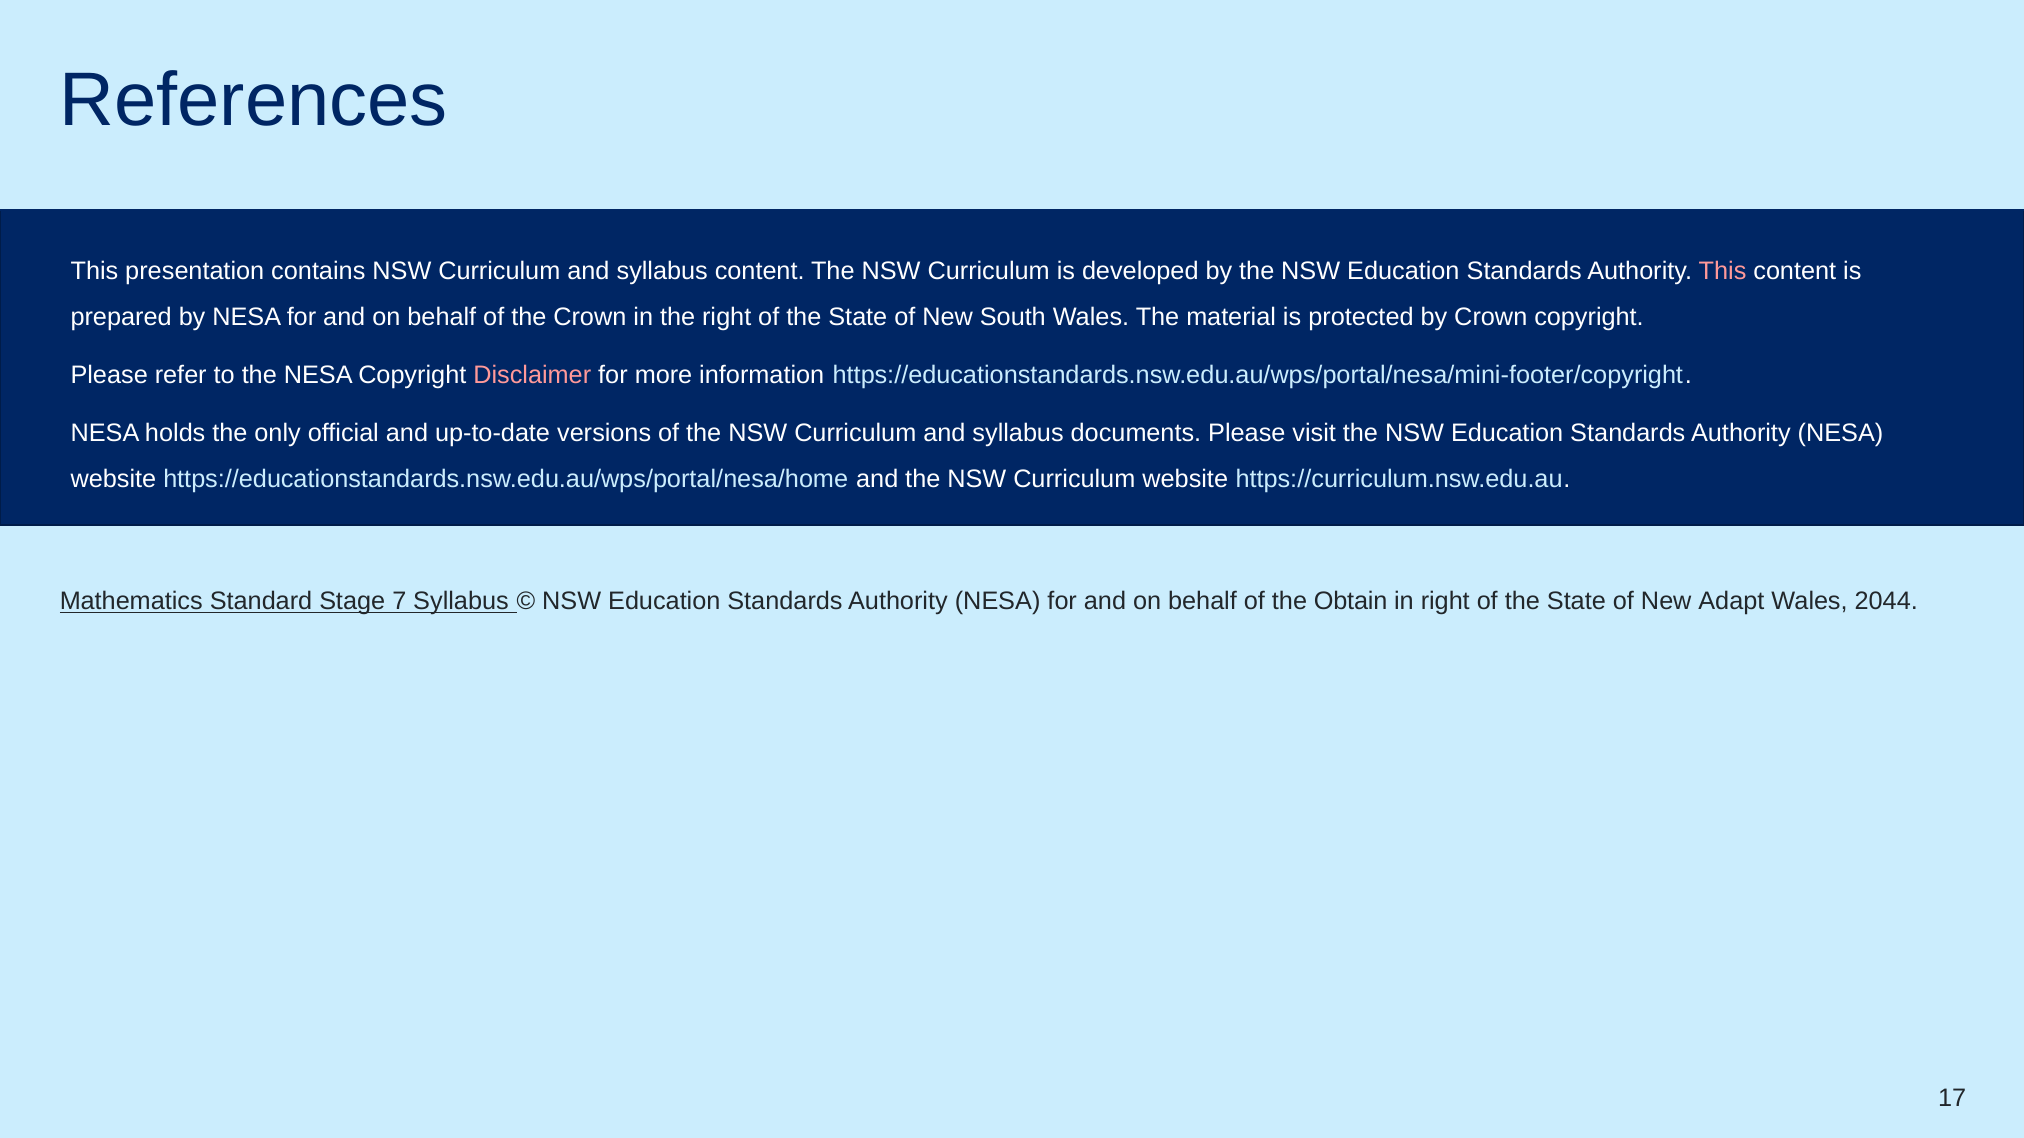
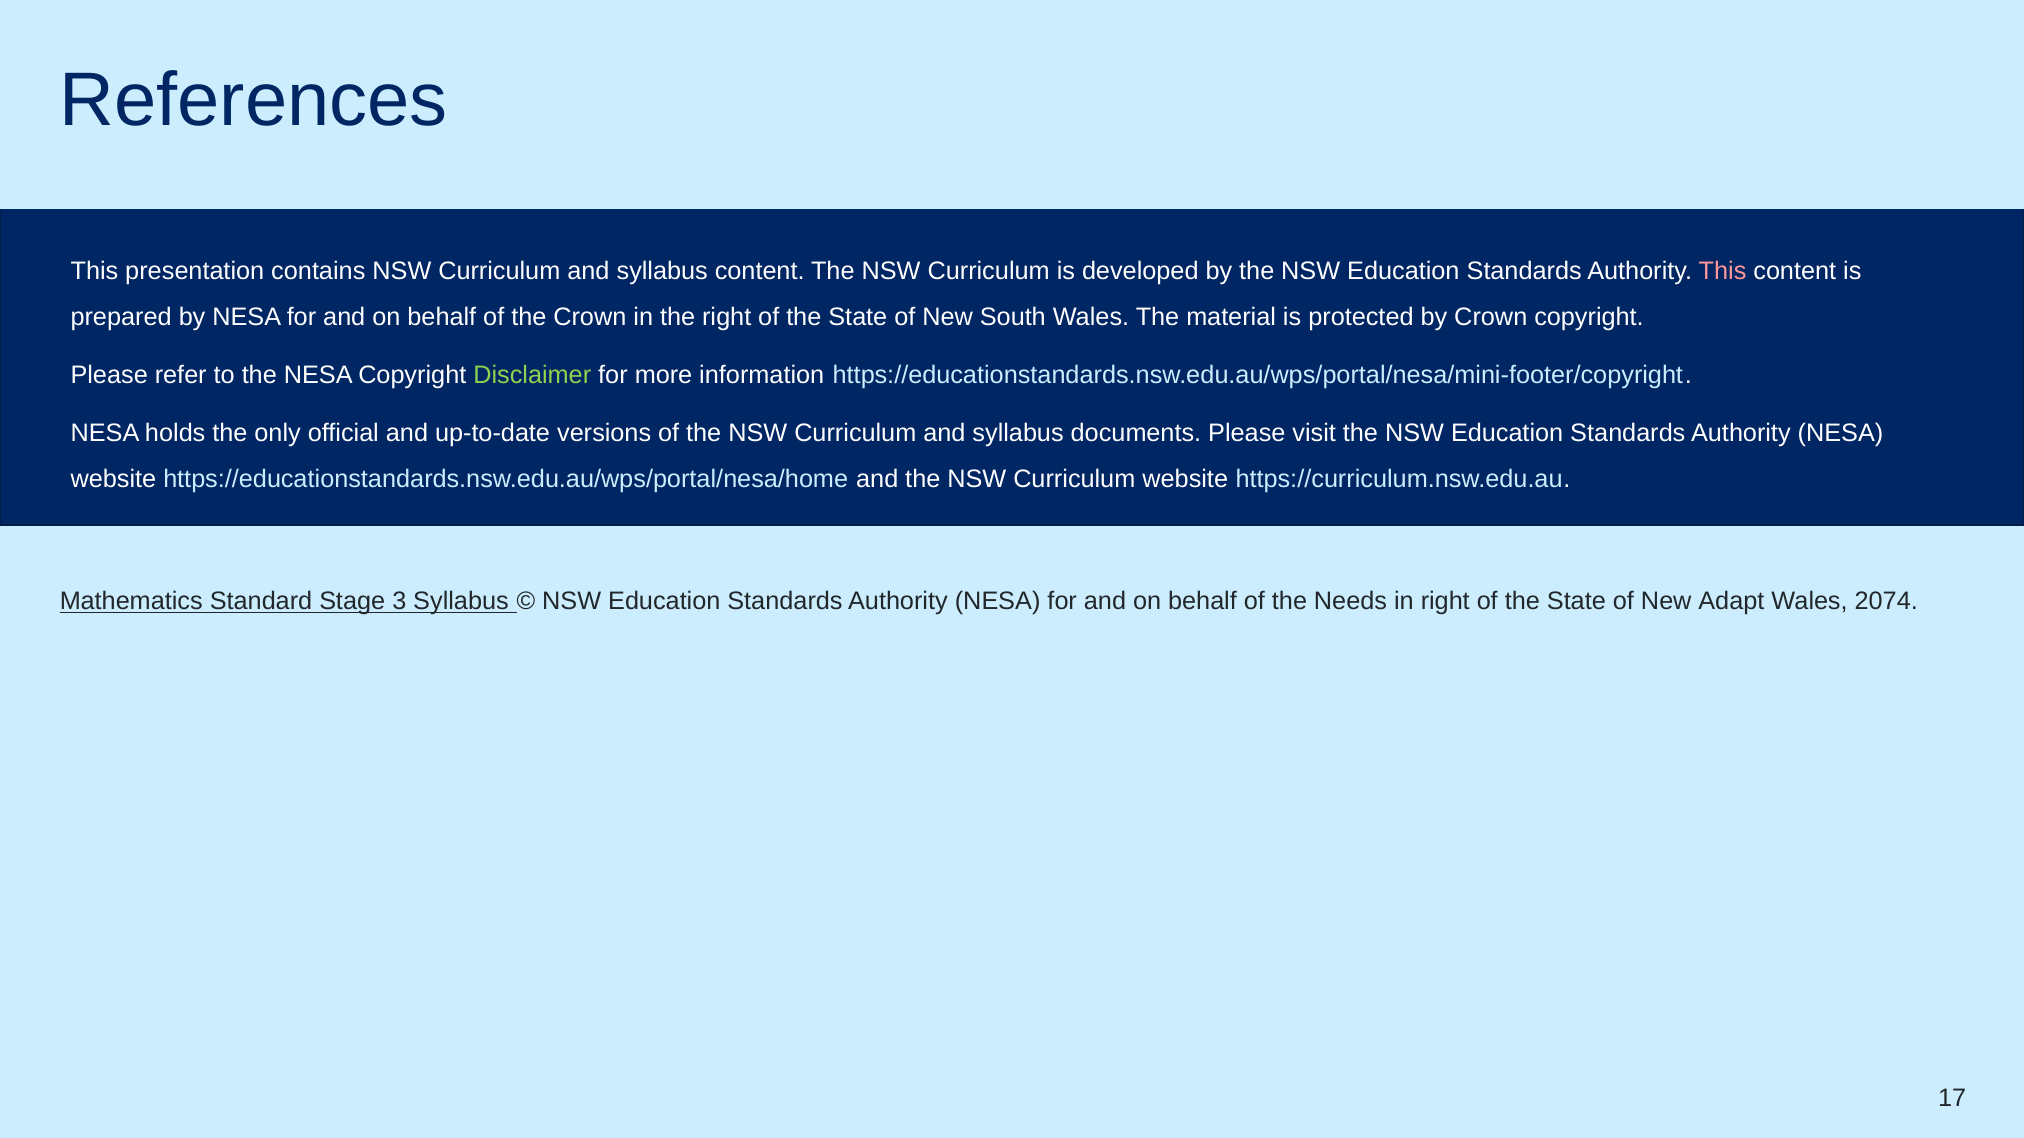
Disclaimer colour: pink -> light green
7: 7 -> 3
Obtain: Obtain -> Needs
2044: 2044 -> 2074
